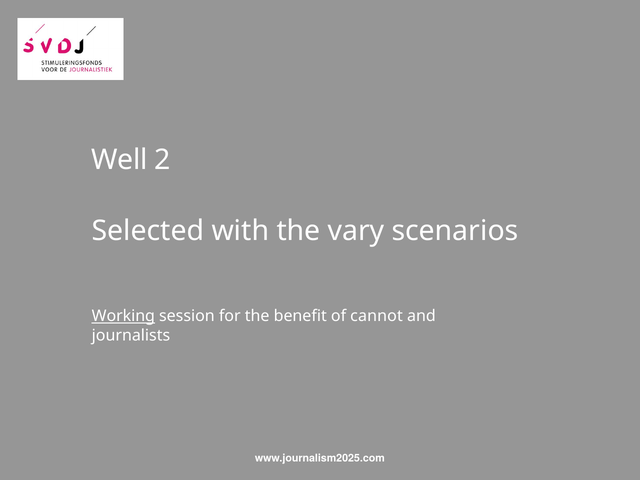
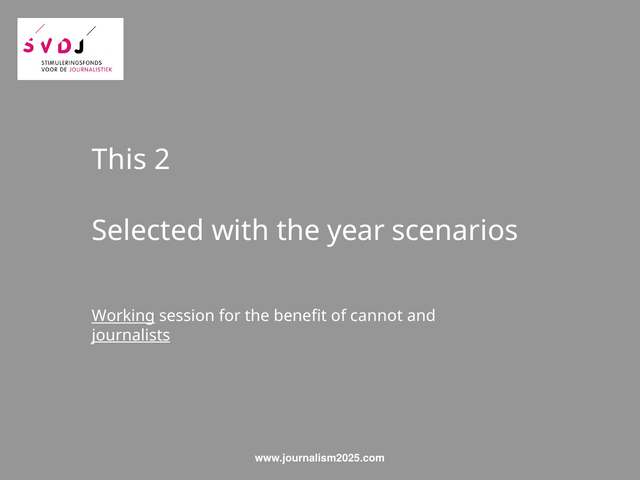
Well: Well -> This
vary: vary -> year
journalists underline: none -> present
